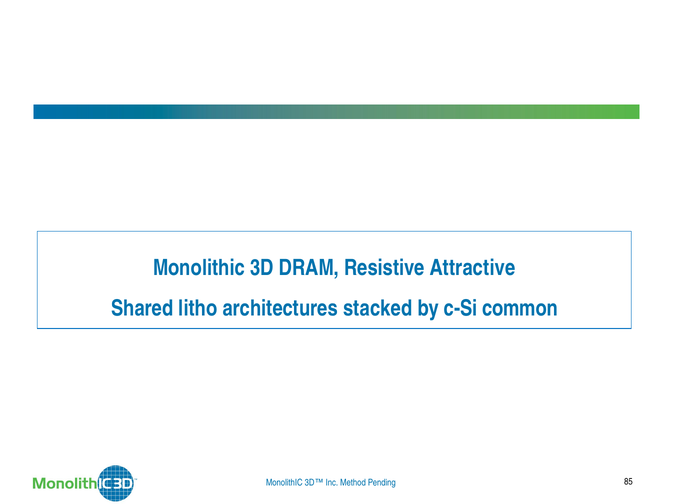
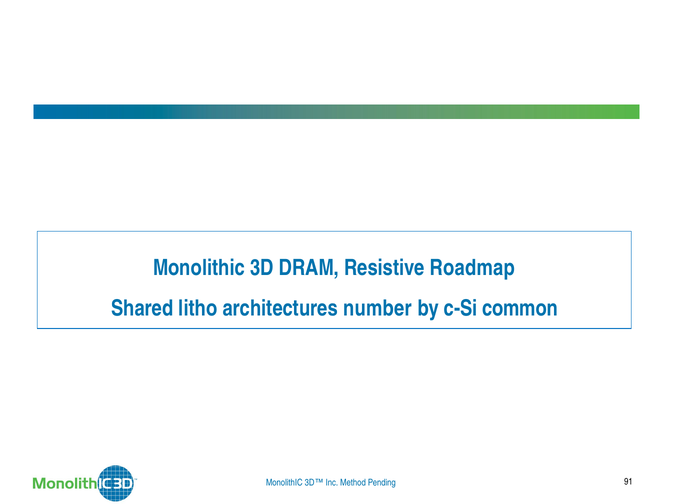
Attractive: Attractive -> Roadmap
stacked: stacked -> number
85: 85 -> 91
